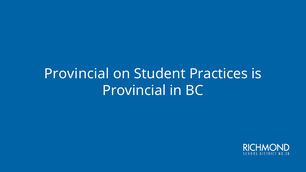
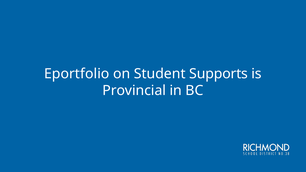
Provincial at (77, 74): Provincial -> Eportfolio
Practices: Practices -> Supports
